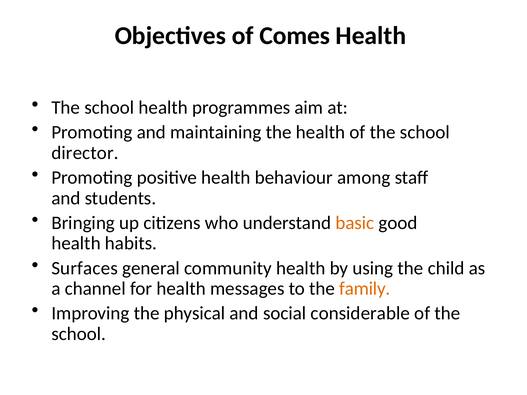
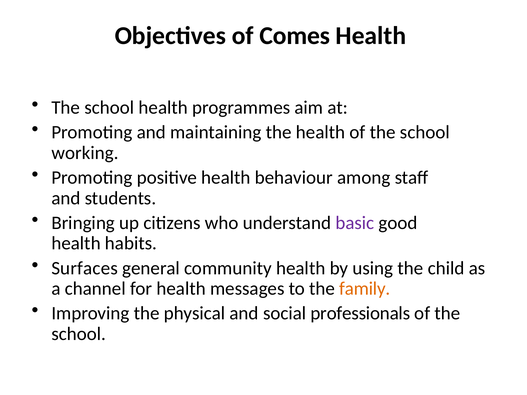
director: director -> working
basic colour: orange -> purple
considerable: considerable -> professionals
